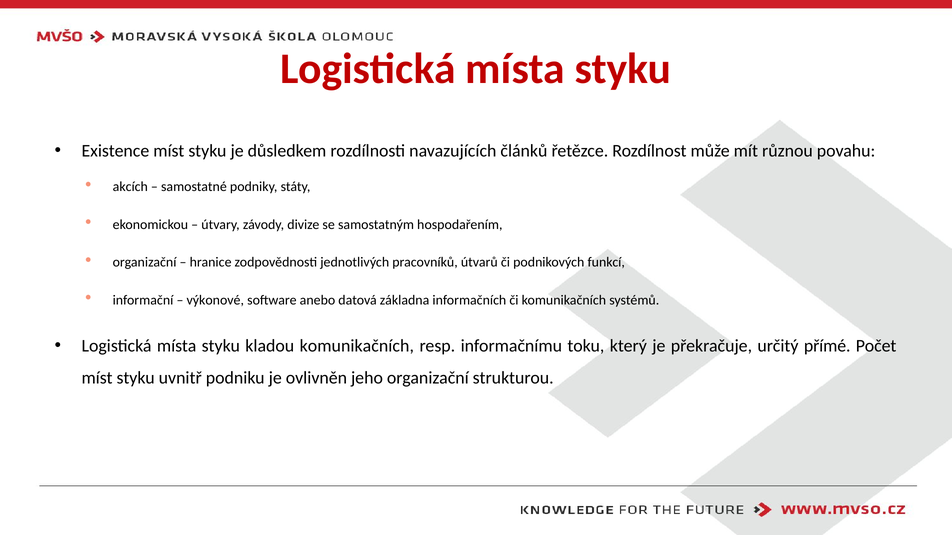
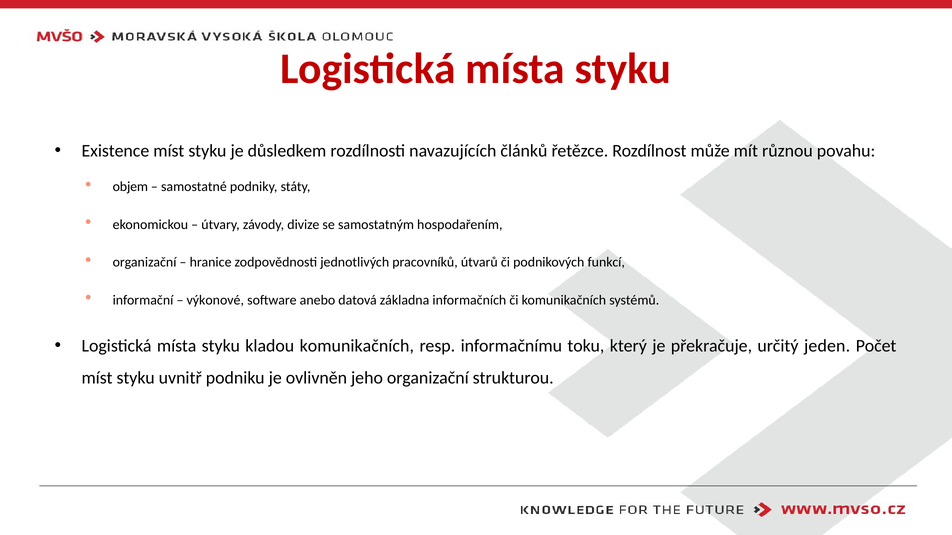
akcích: akcích -> objem
přímé: přímé -> jeden
